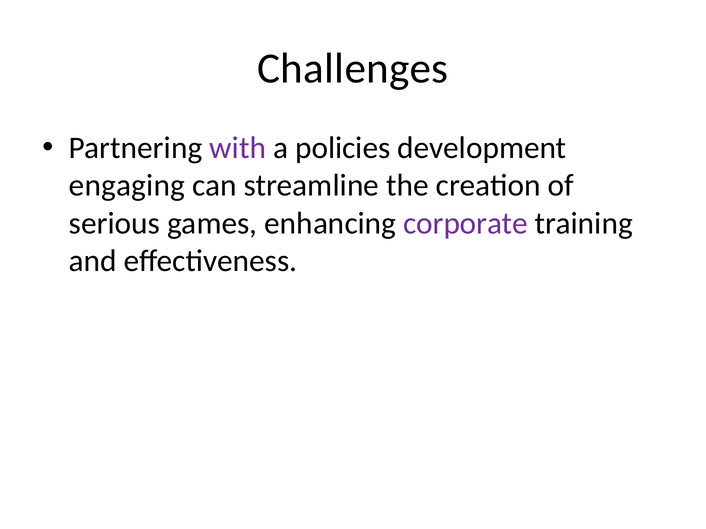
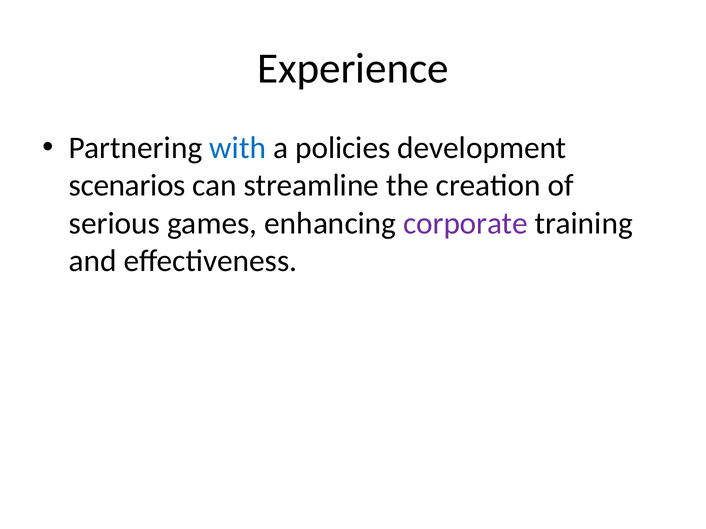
Challenges: Challenges -> Experience
with colour: purple -> blue
engaging: engaging -> scenarios
